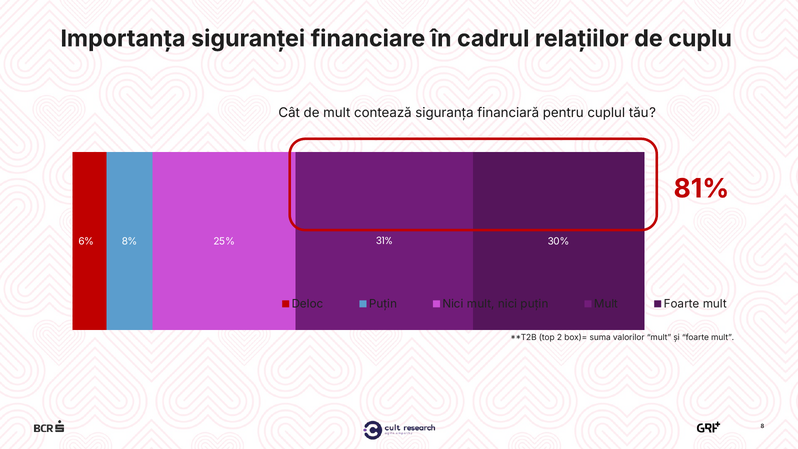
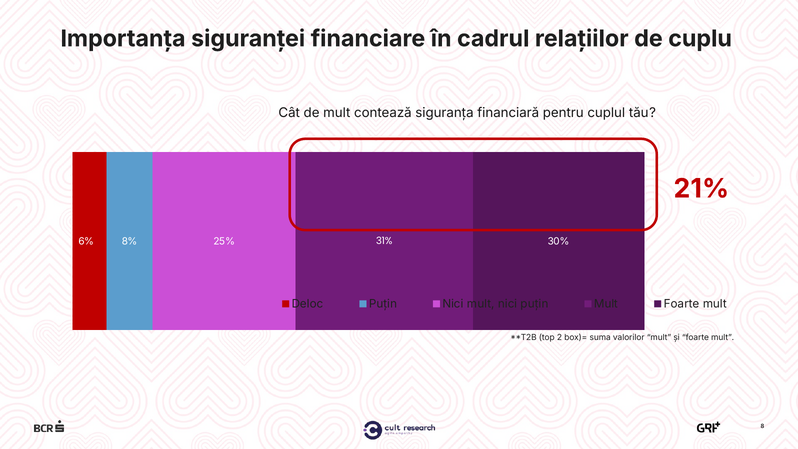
81%: 81% -> 21%
